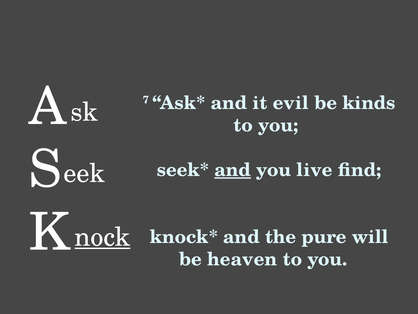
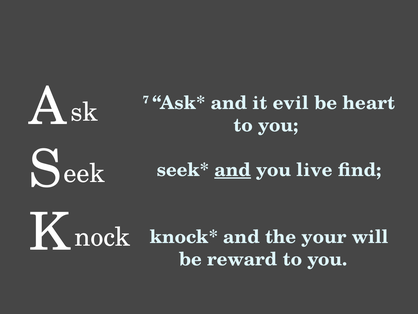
kinds: kinds -> heart
nock underline: present -> none
pure: pure -> your
heaven: heaven -> reward
